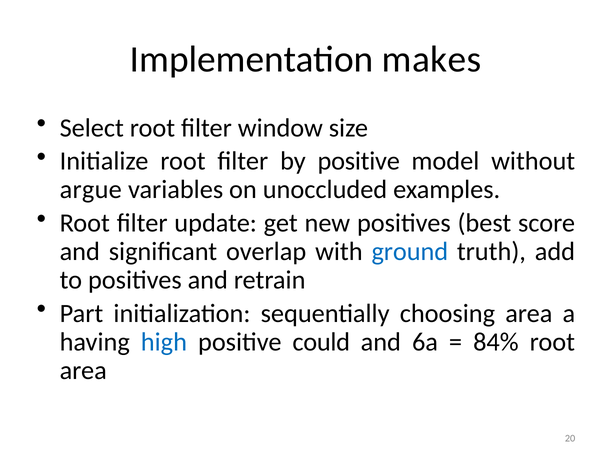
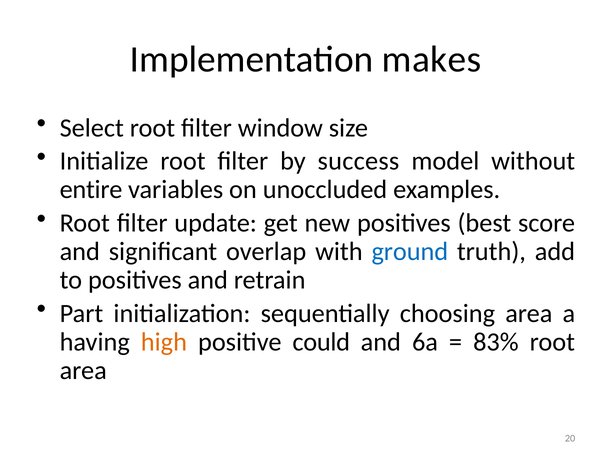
by positive: positive -> success
argue: argue -> entire
high colour: blue -> orange
84%: 84% -> 83%
